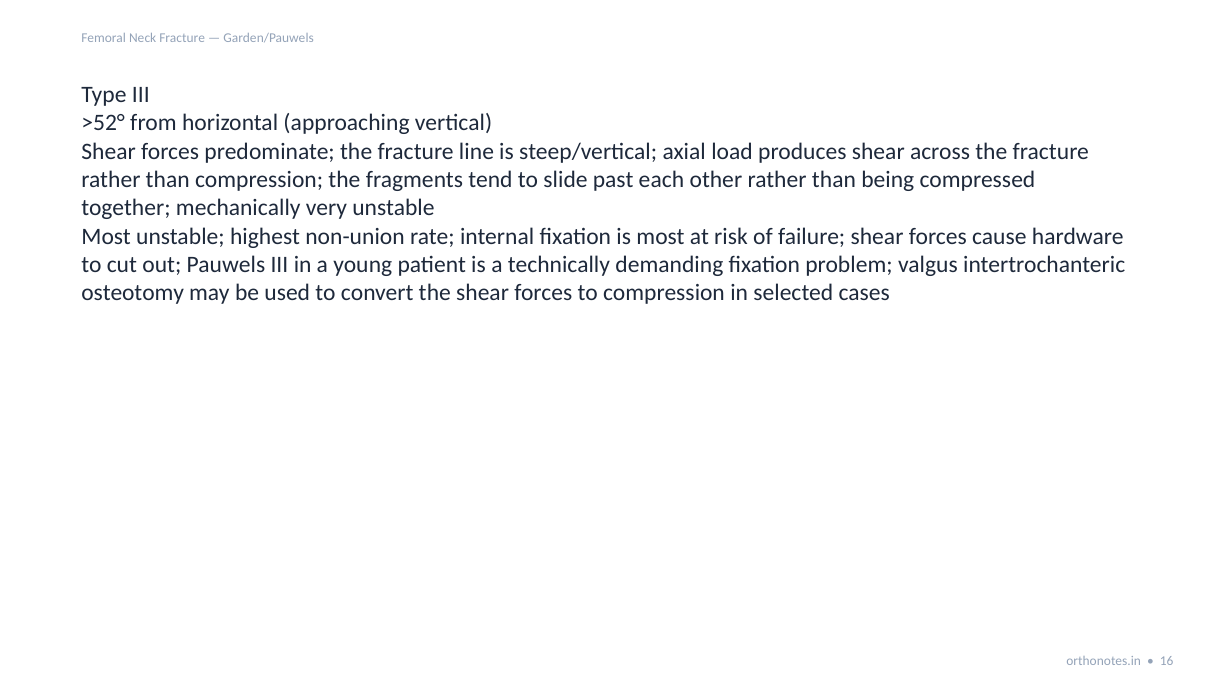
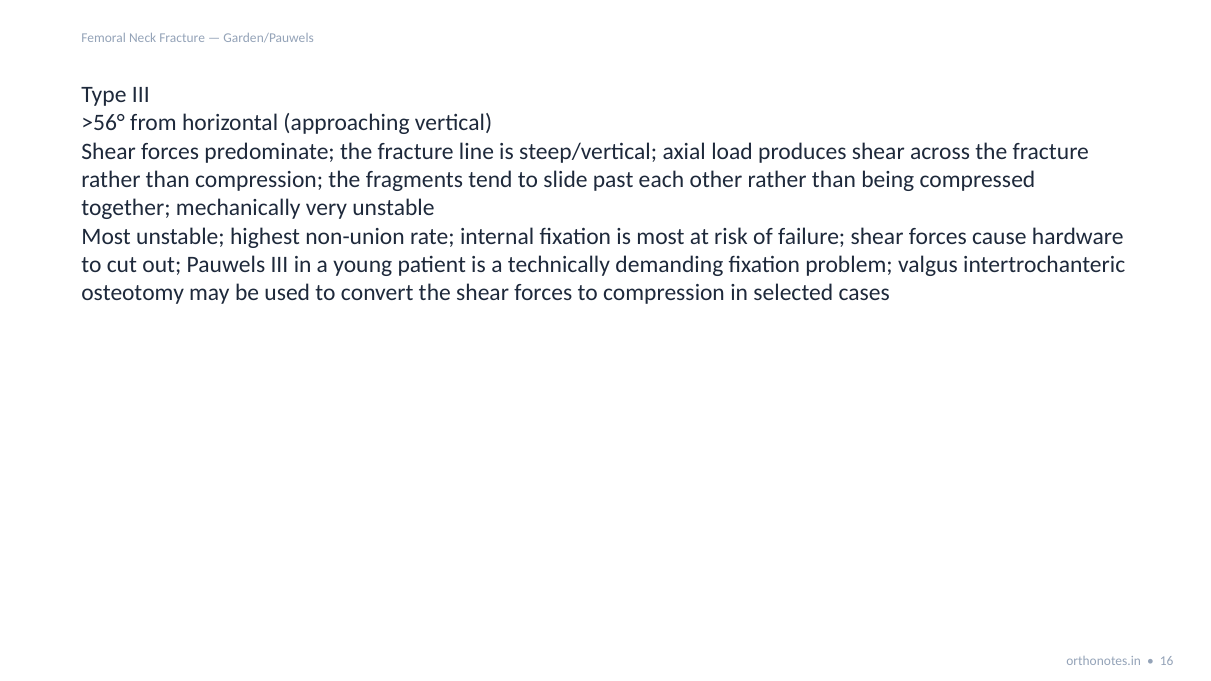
>52°: >52° -> >56°
